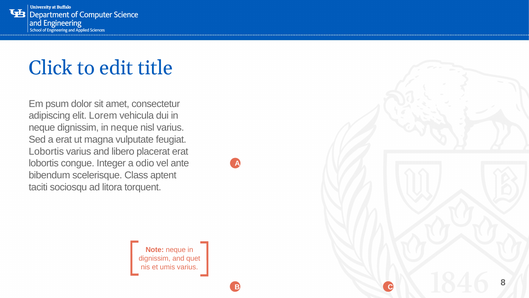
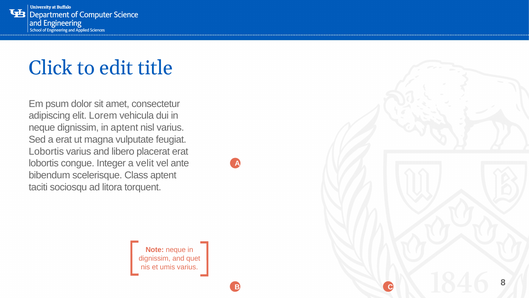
dignissim in neque: neque -> aptent
odio: odio -> velit
